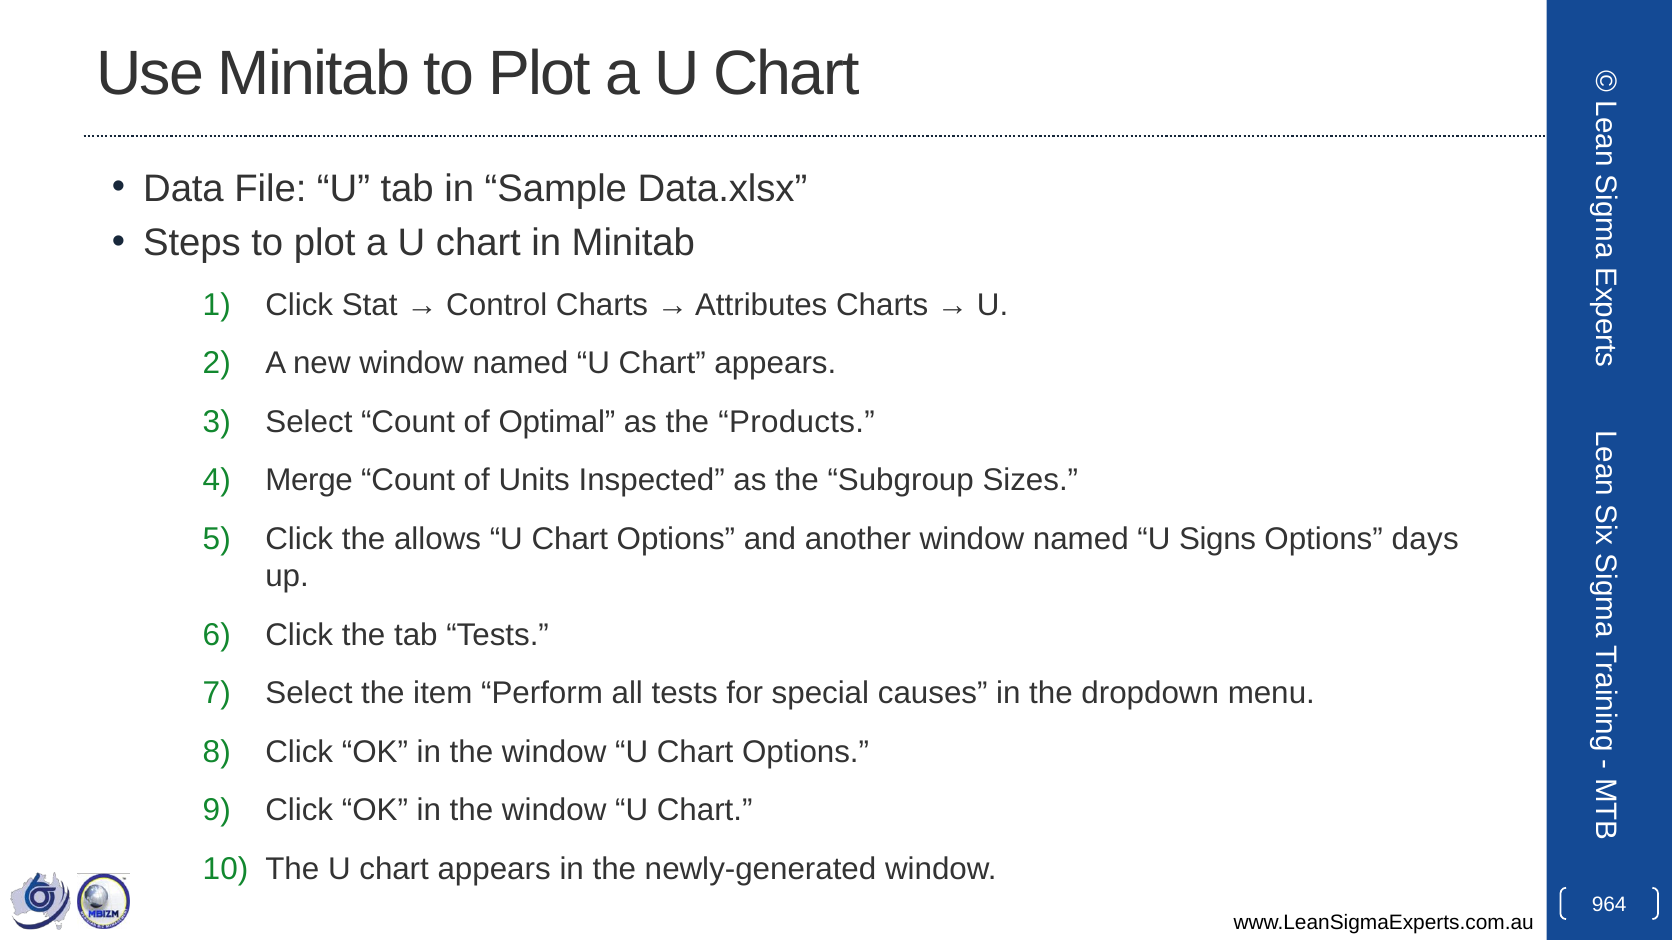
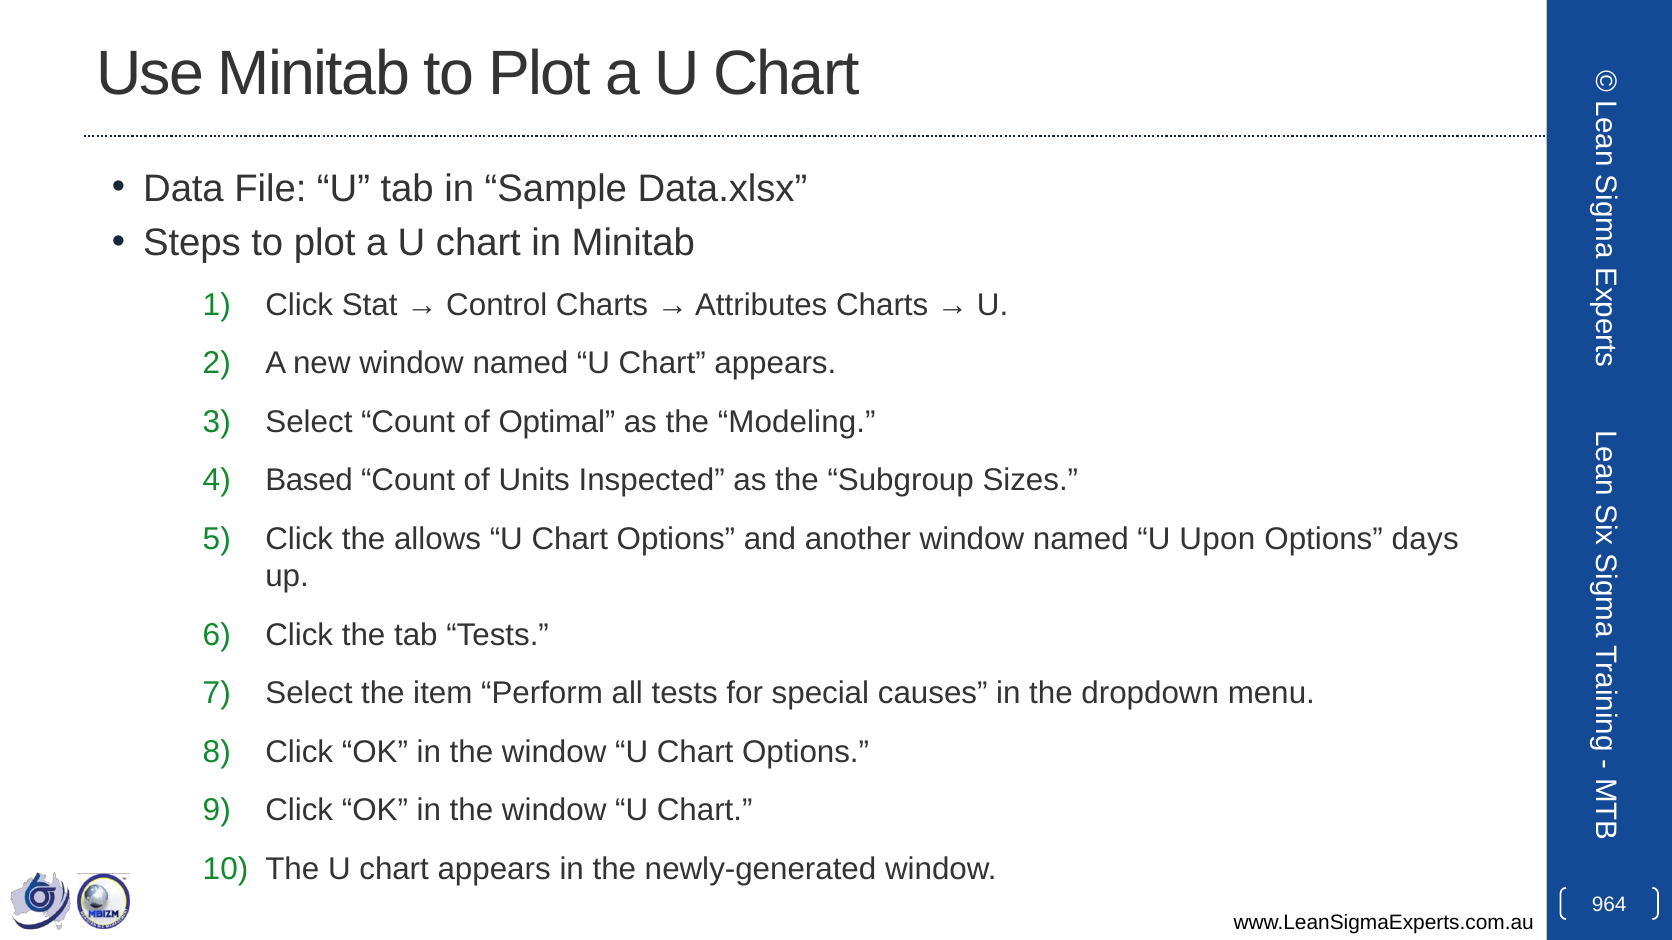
Products: Products -> Modeling
Merge: Merge -> Based
Signs: Signs -> Upon
